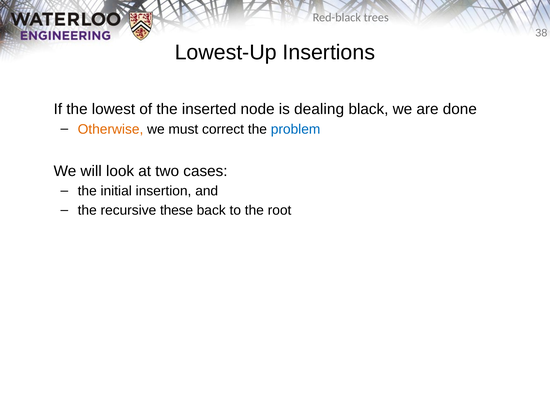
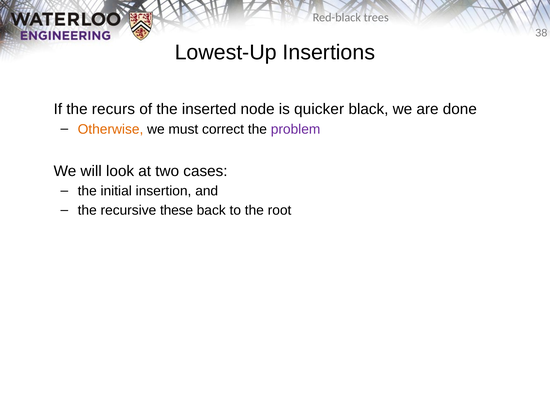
lowest: lowest -> recurs
dealing: dealing -> quicker
problem colour: blue -> purple
